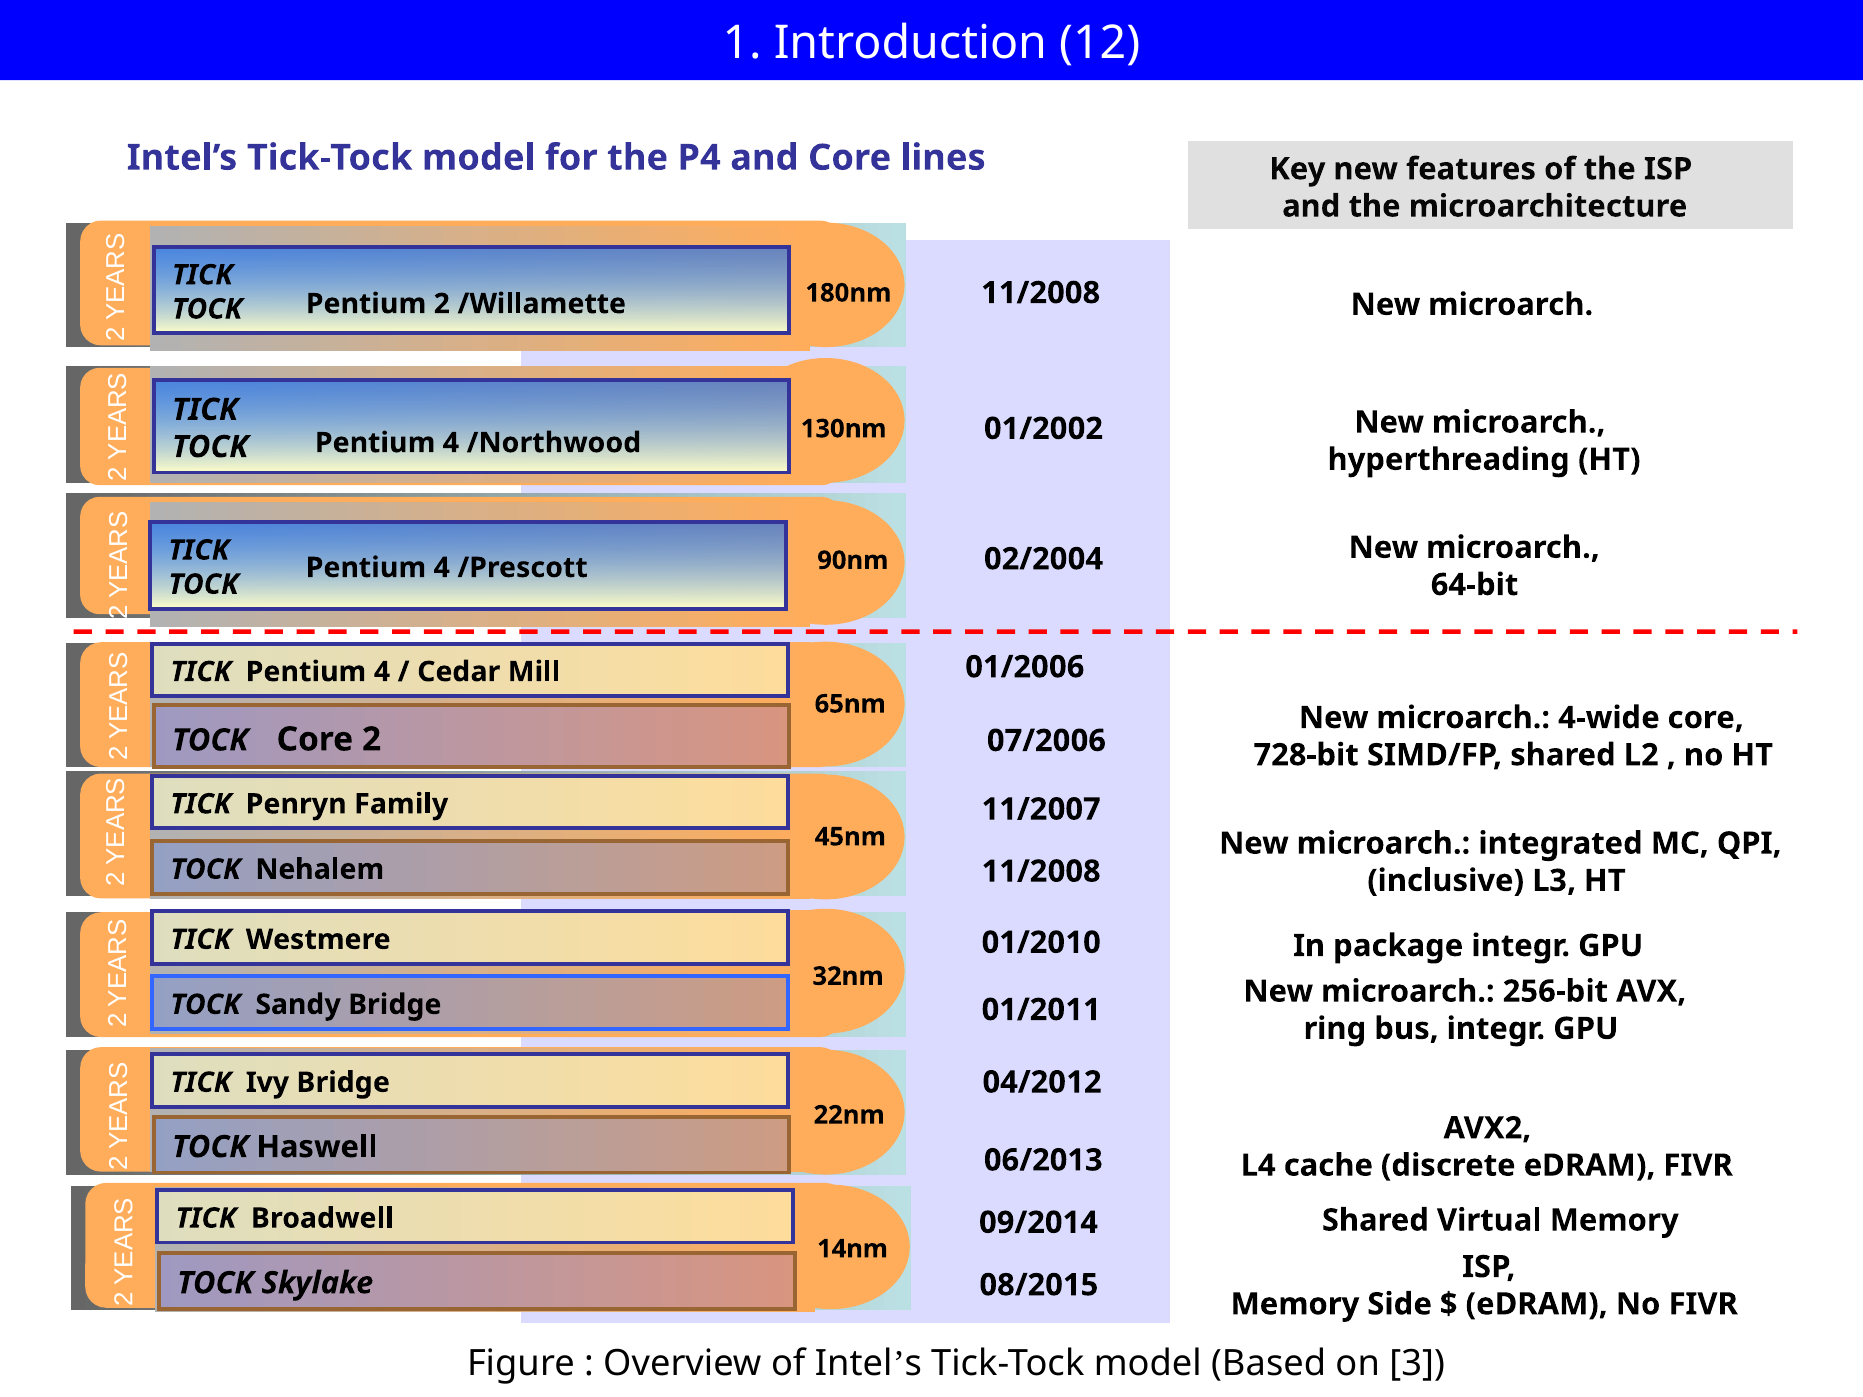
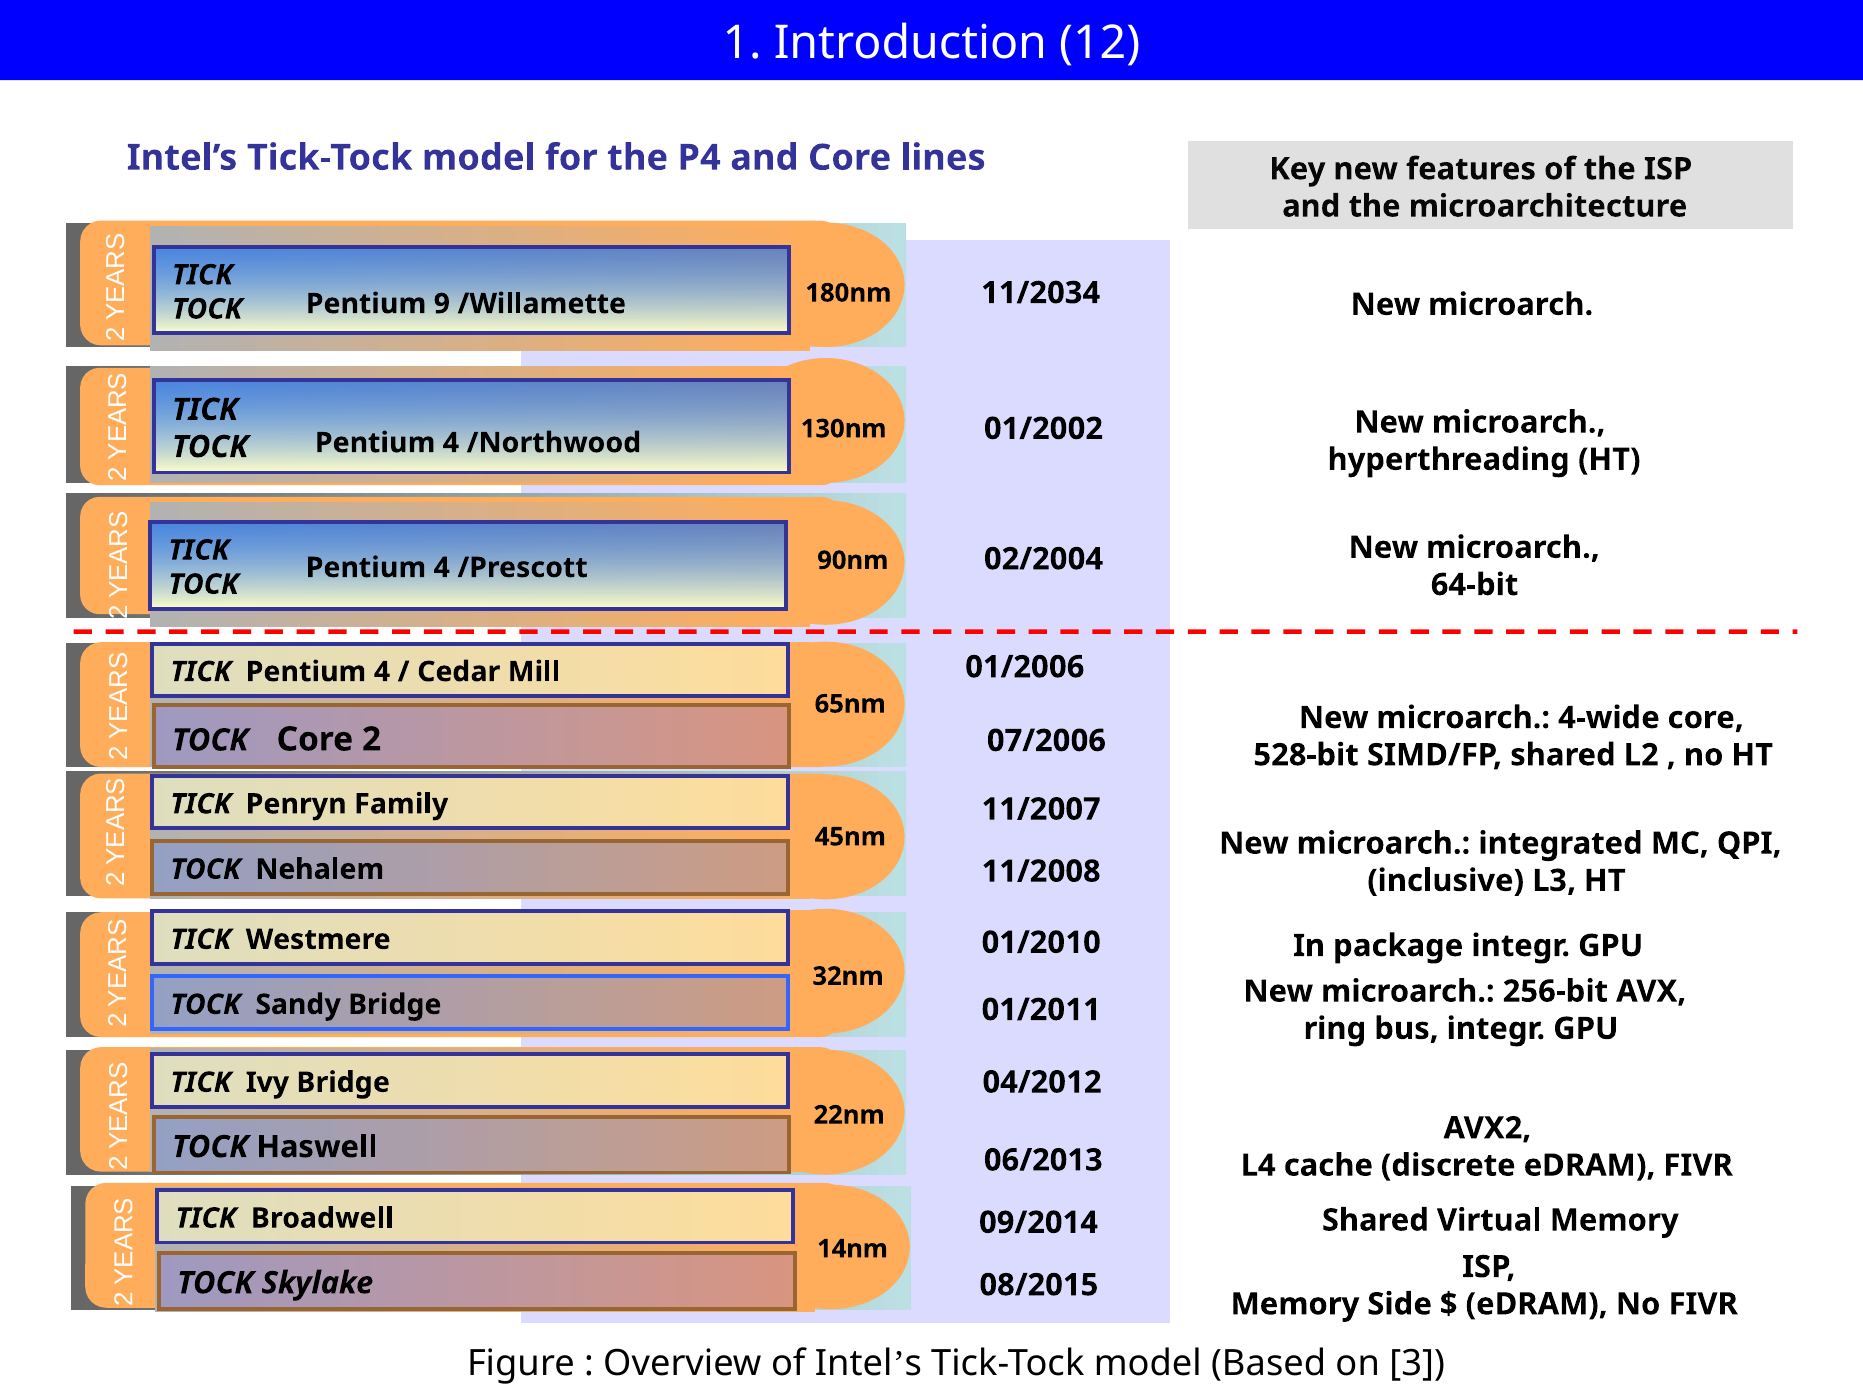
11/2008 at (1041, 293): 11/2008 -> 11/2034
Pentium 2: 2 -> 9
728-bit: 728-bit -> 528-bit
